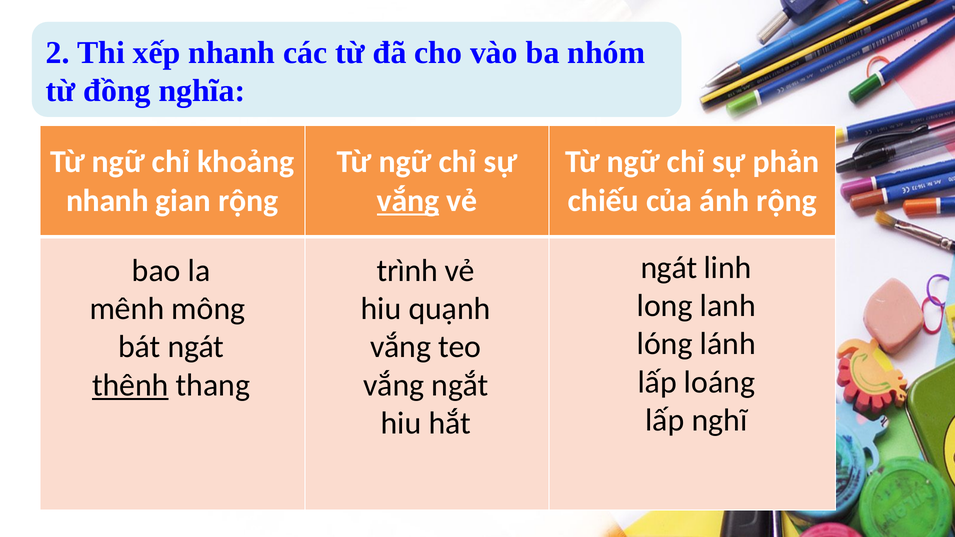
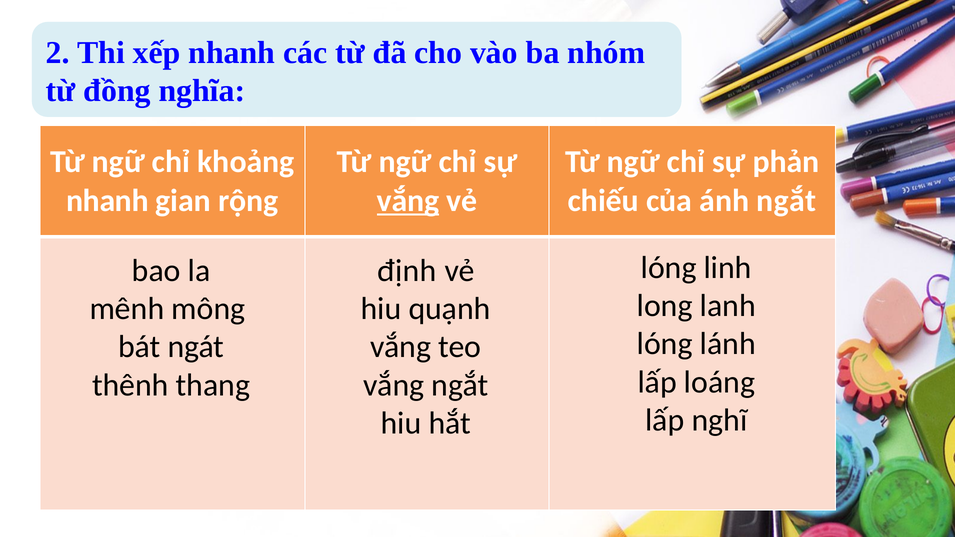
ánh rộng: rộng -> ngắt
ngát at (669, 268): ngát -> lóng
trình: trình -> định
thênh underline: present -> none
